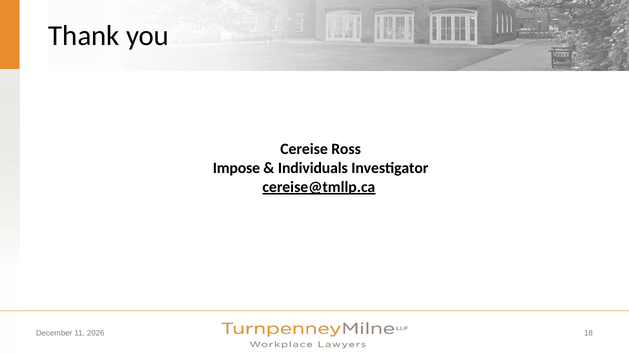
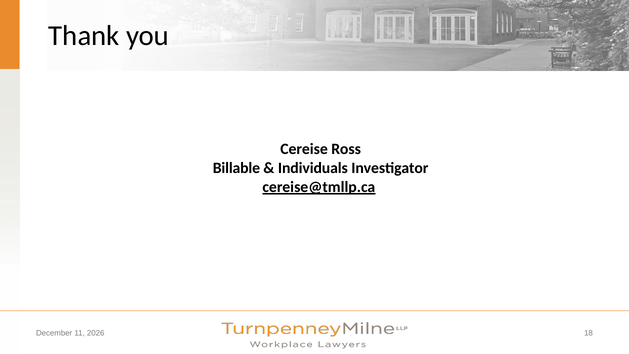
Impose: Impose -> Billable
